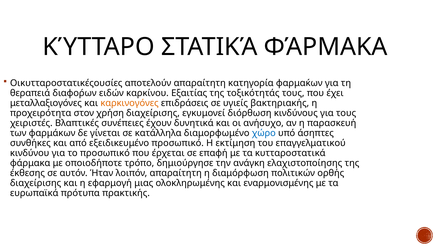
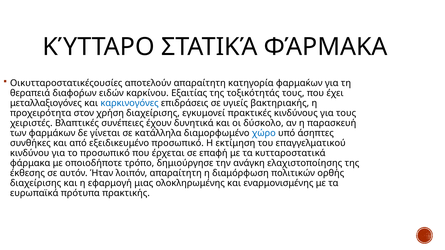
καρκινογόνες colour: orange -> blue
διόρθωση: διόρθωση -> πρακτικές
ανήσυχο: ανήσυχο -> δύσκολο
